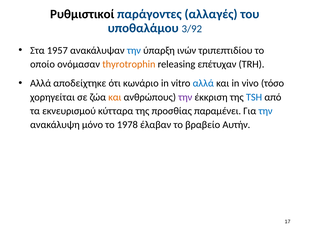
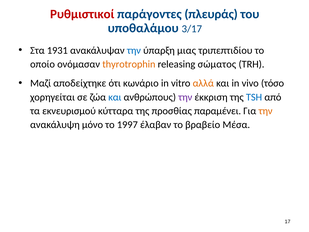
Ρυθμιστικοί colour: black -> red
αλλαγές: αλλαγές -> πλευράς
3/92: 3/92 -> 3/17
1957: 1957 -> 1931
ινών: ινών -> μιας
επέτυχαν: επέτυχαν -> σώματος
Αλλά at (41, 83): Αλλά -> Μαζί
αλλά at (203, 83) colour: blue -> orange
και at (115, 97) colour: orange -> blue
την at (266, 111) colour: blue -> orange
1978: 1978 -> 1997
Αυτήν: Αυτήν -> Μέσα
